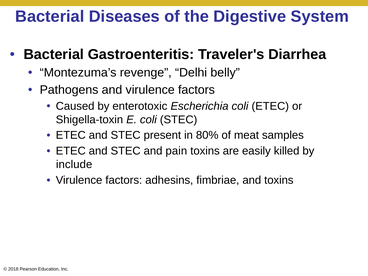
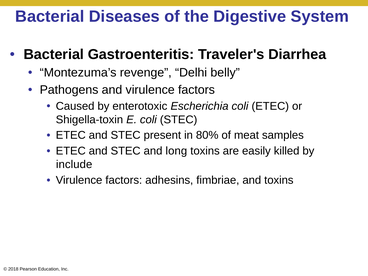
pain: pain -> long
